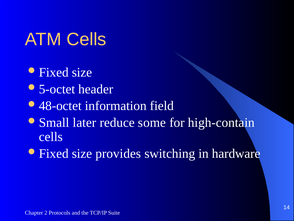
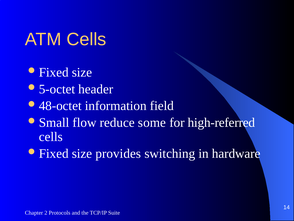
later: later -> flow
high-contain: high-contain -> high-referred
